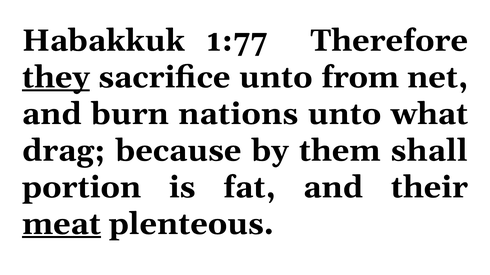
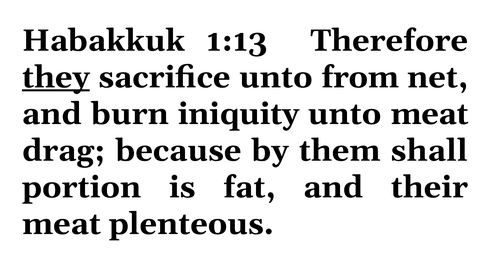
1:77: 1:77 -> 1:13
nations: nations -> iniquity
unto what: what -> meat
meat at (62, 224) underline: present -> none
